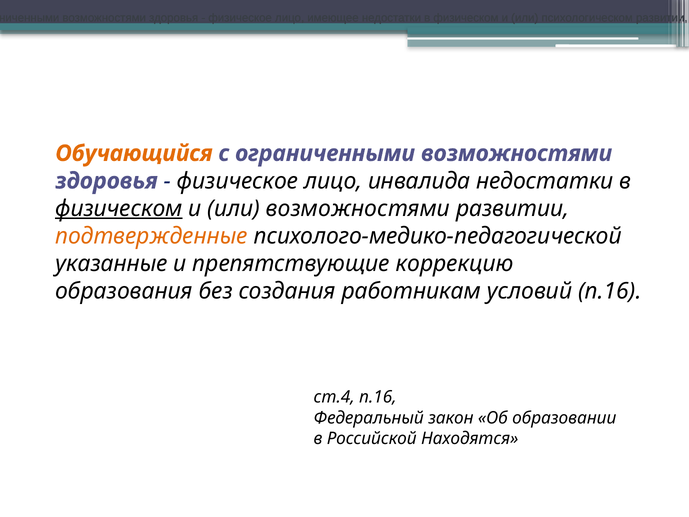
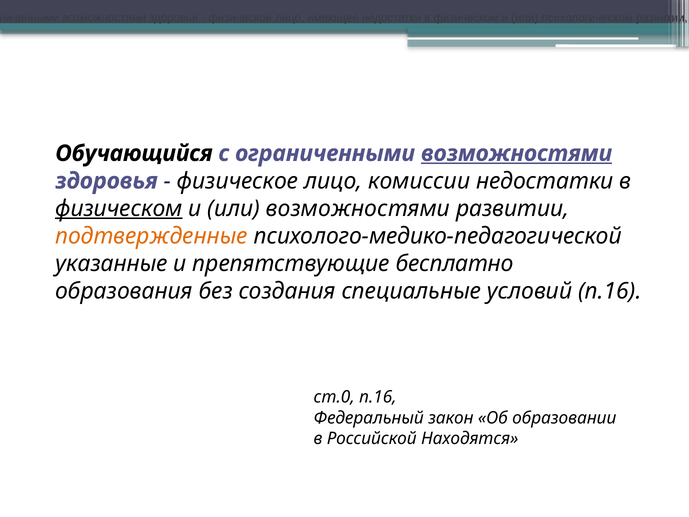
Обучающийся at (134, 153) colour: orange -> black
возможностями at (517, 153) underline: none -> present
инвалида: инвалида -> комиссии
коррекцию: коррекцию -> бесплатно
работникам: работникам -> специальные
ст.4: ст.4 -> ст.0
